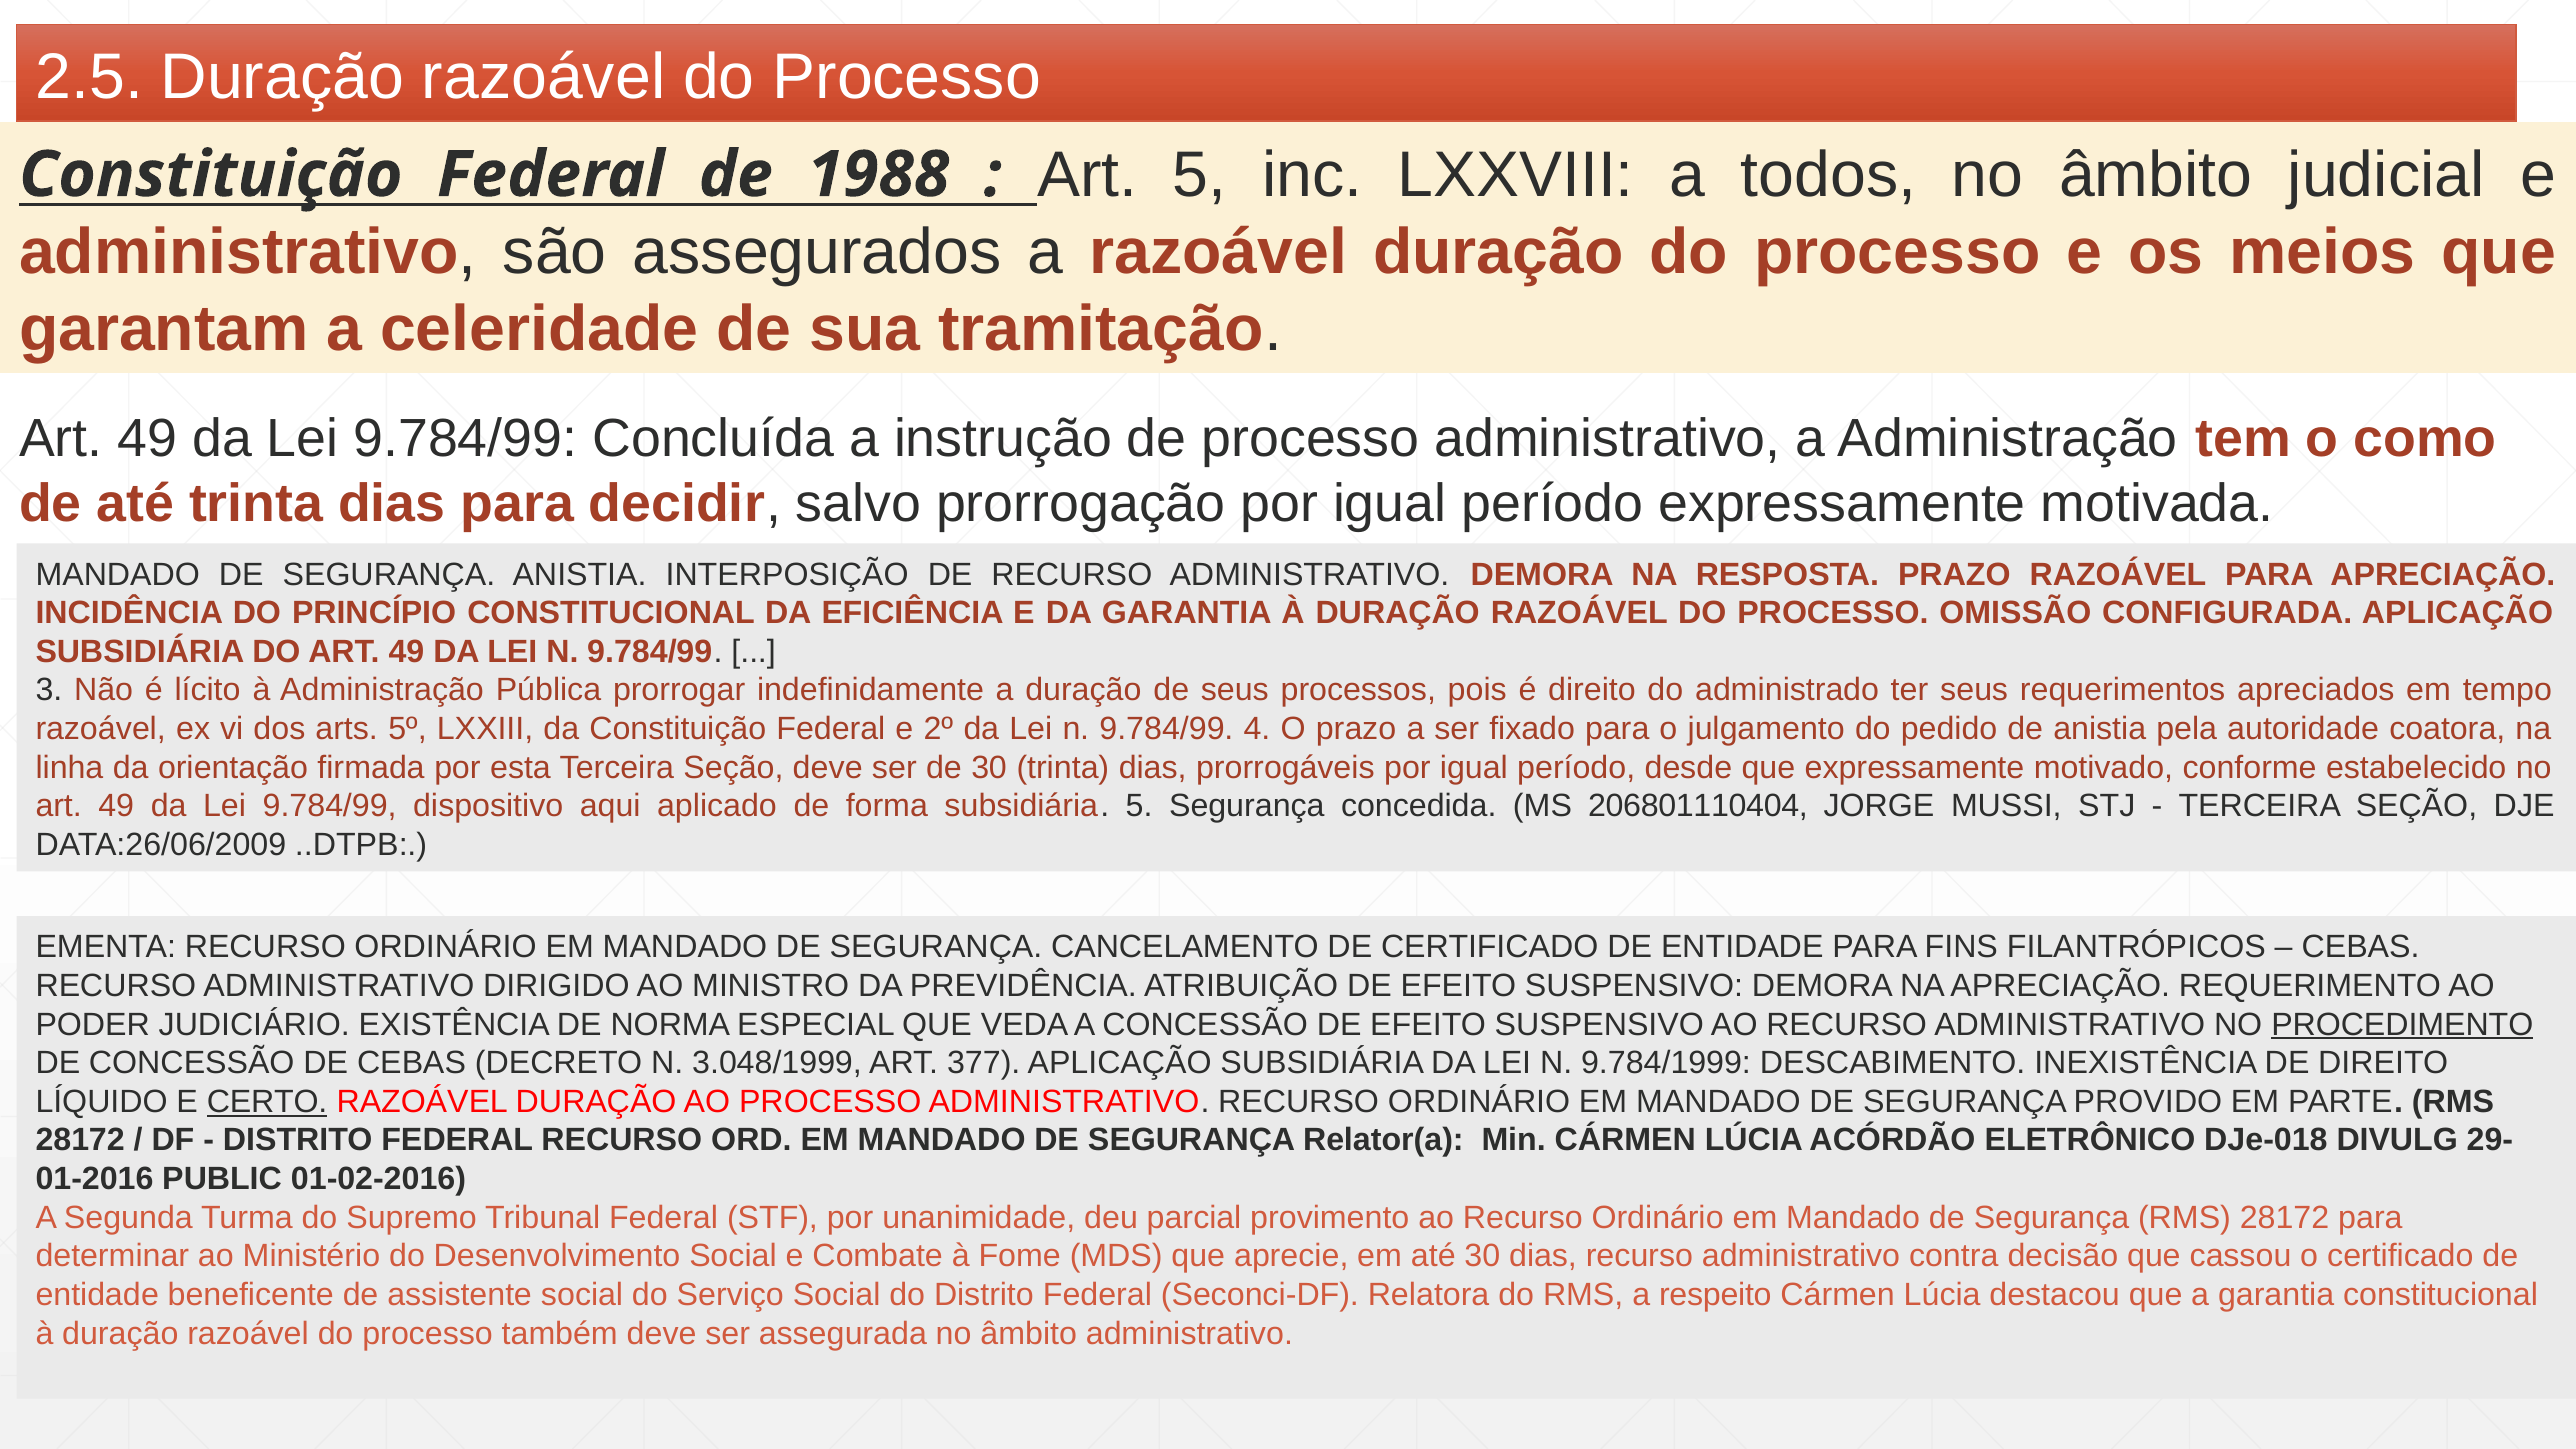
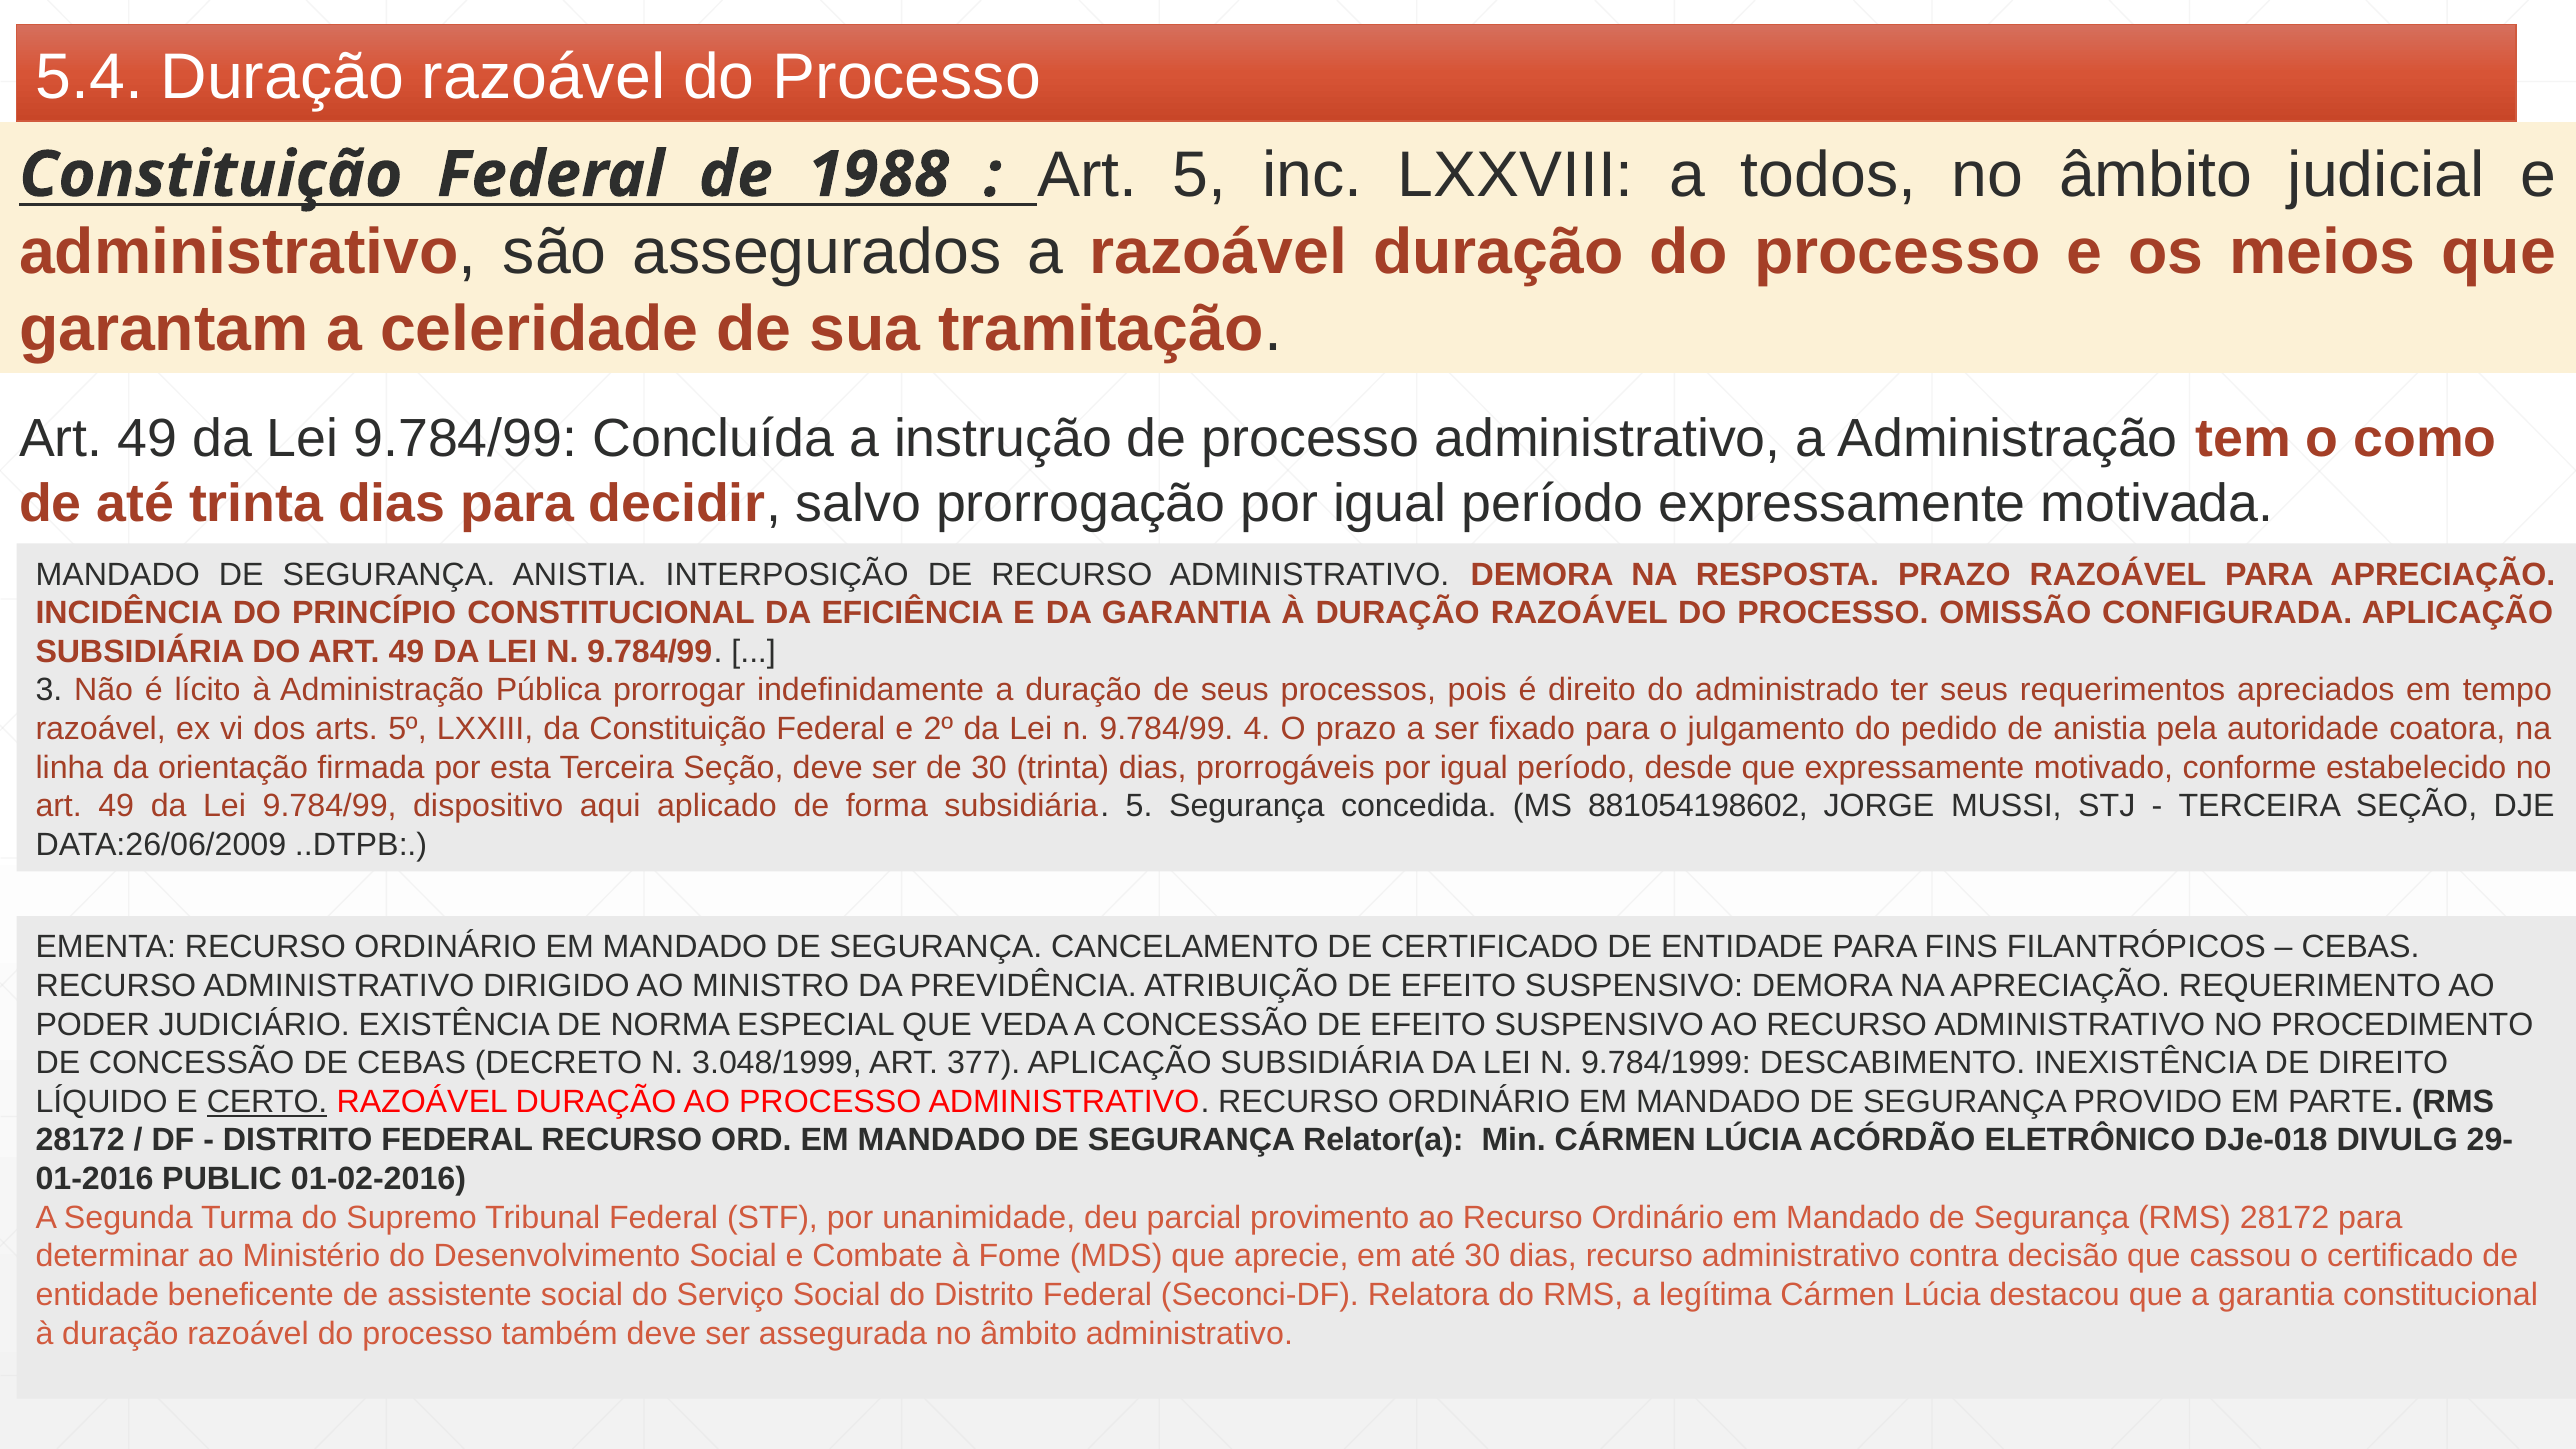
2.5: 2.5 -> 5.4
206801110404: 206801110404 -> 881054198602
PROCEDIMENTO underline: present -> none
respeito: respeito -> legítima
